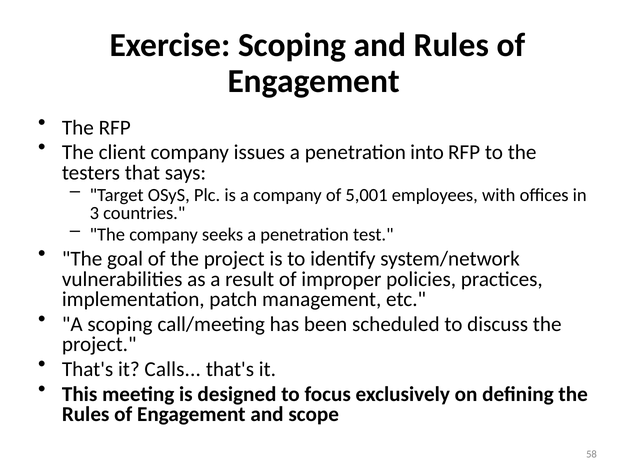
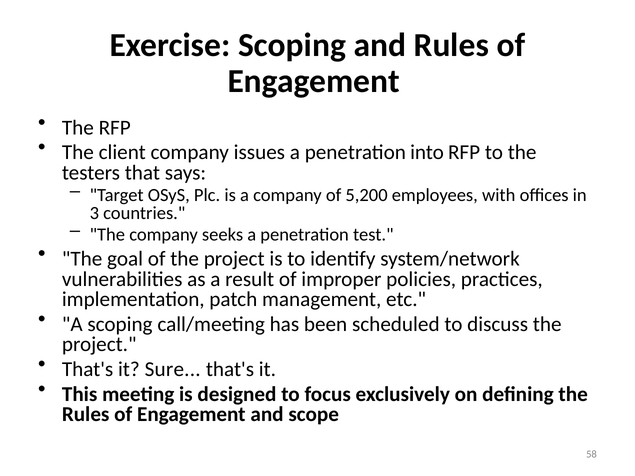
5,001: 5,001 -> 5,200
Calls: Calls -> Sure
